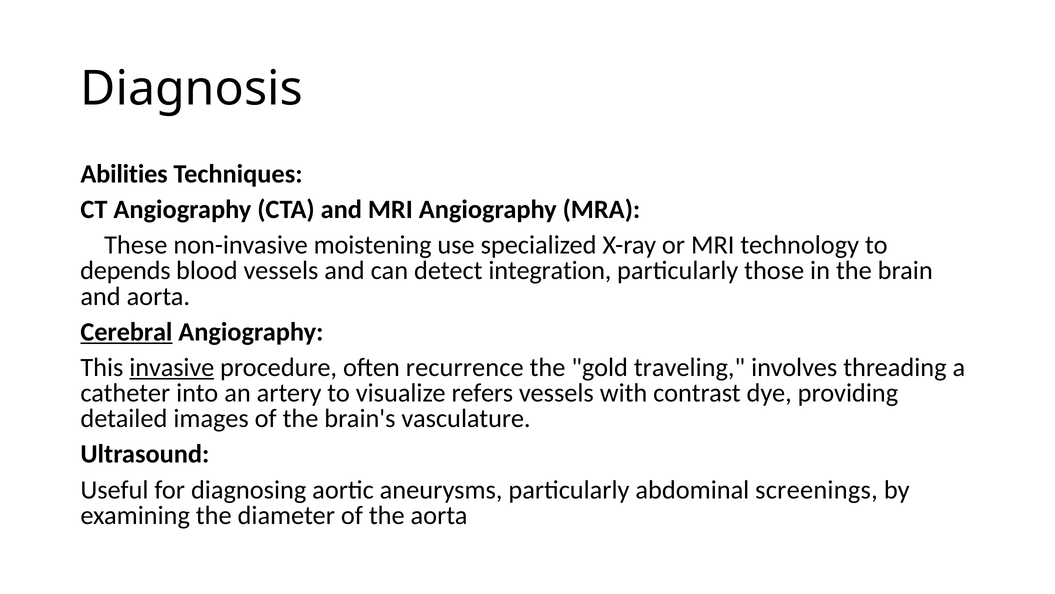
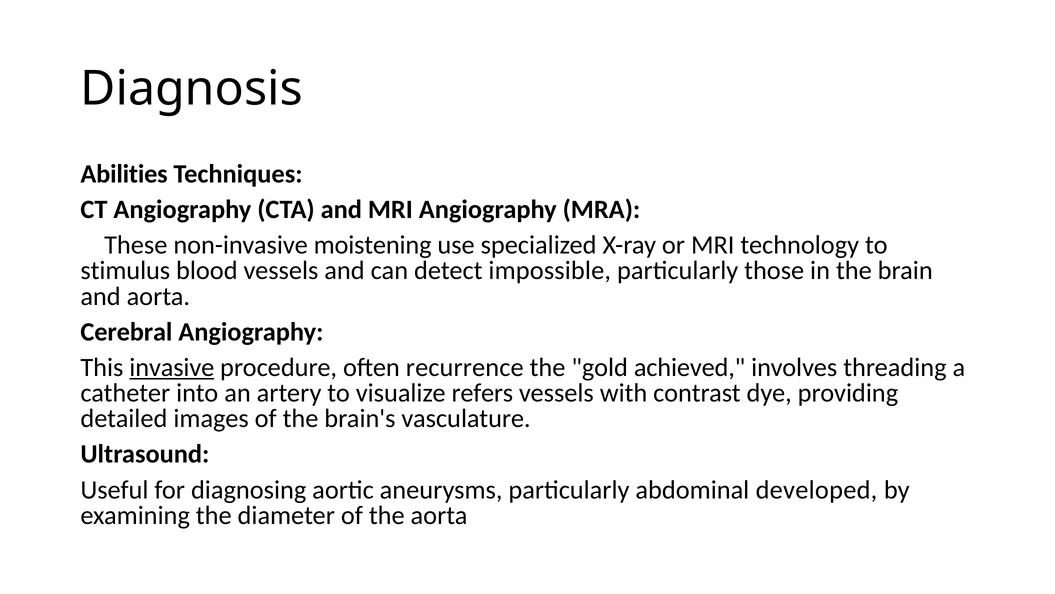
depends: depends -> stimulus
integration: integration -> impossible
Cerebral underline: present -> none
traveling: traveling -> achieved
screenings: screenings -> developed
